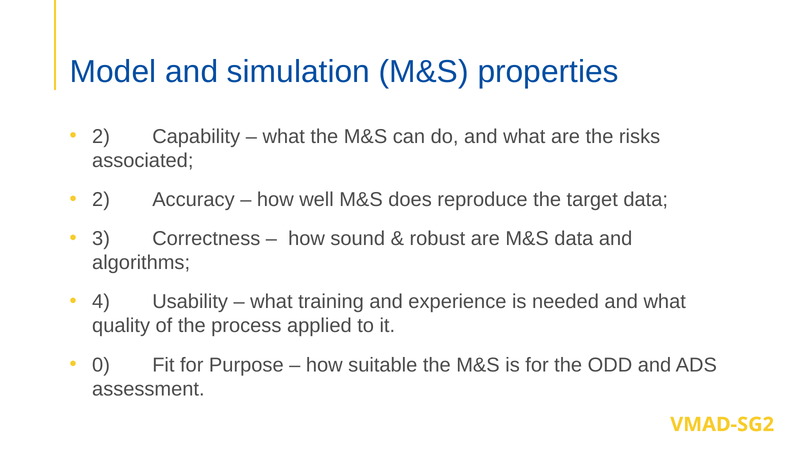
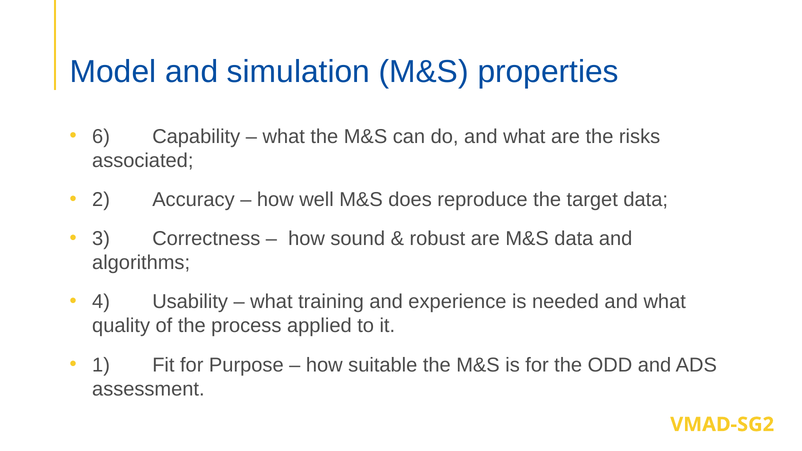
2 at (101, 136): 2 -> 6
0: 0 -> 1
